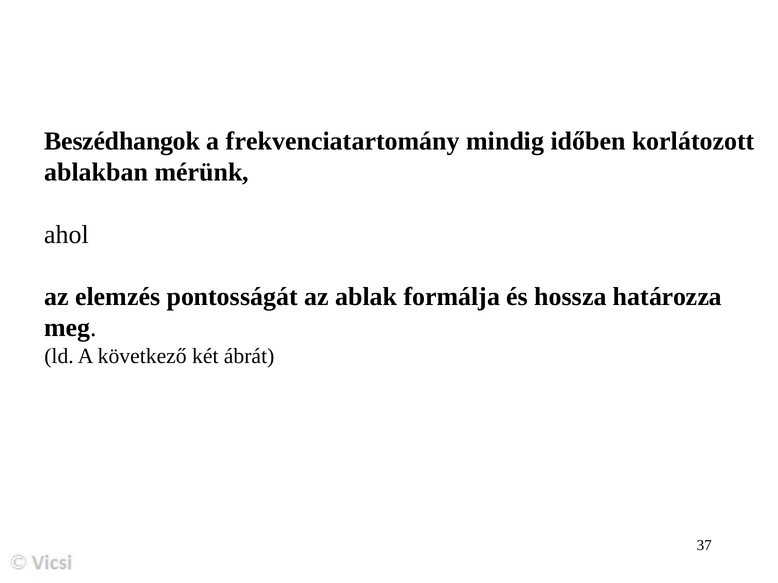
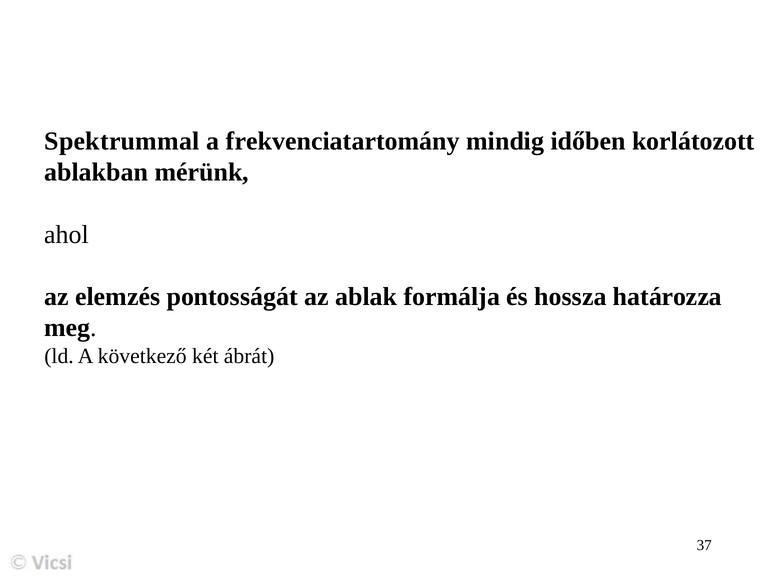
Beszédhangok: Beszédhangok -> Spektrummal
